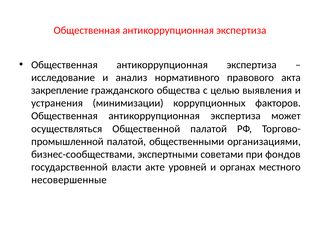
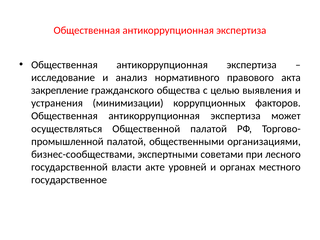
фондов: фондов -> лесного
несовершенные: несовершенные -> государственное
